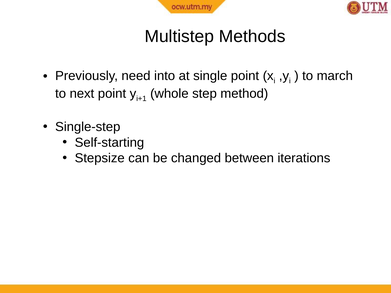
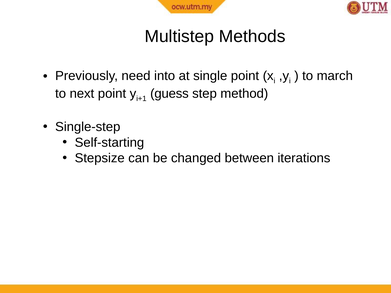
whole: whole -> guess
